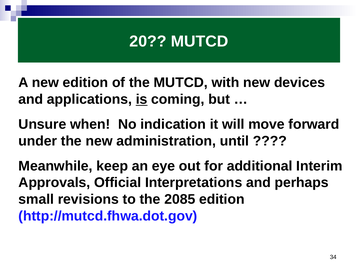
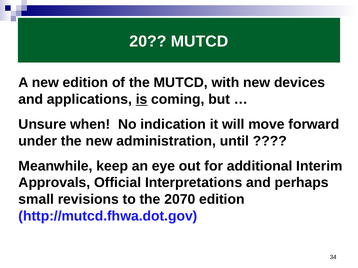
2085: 2085 -> 2070
